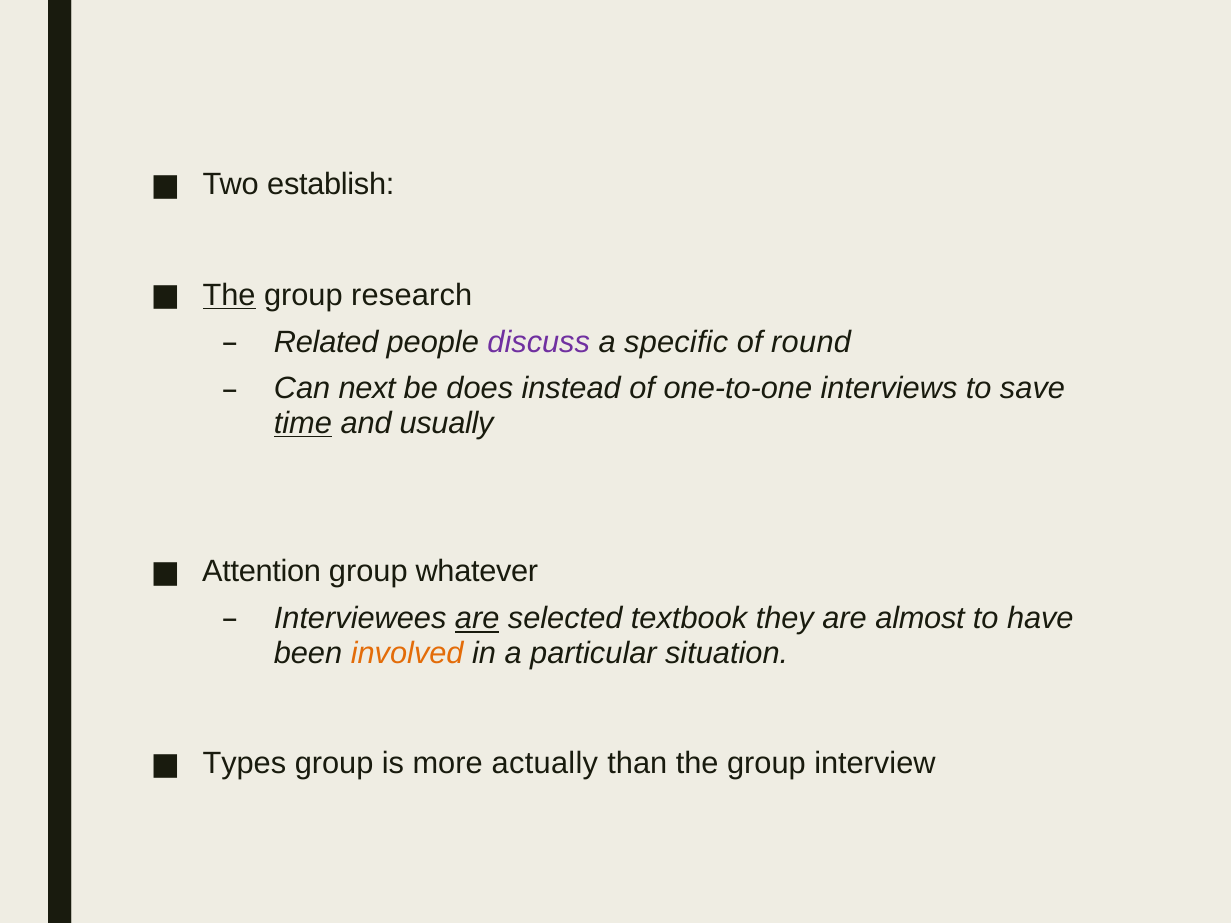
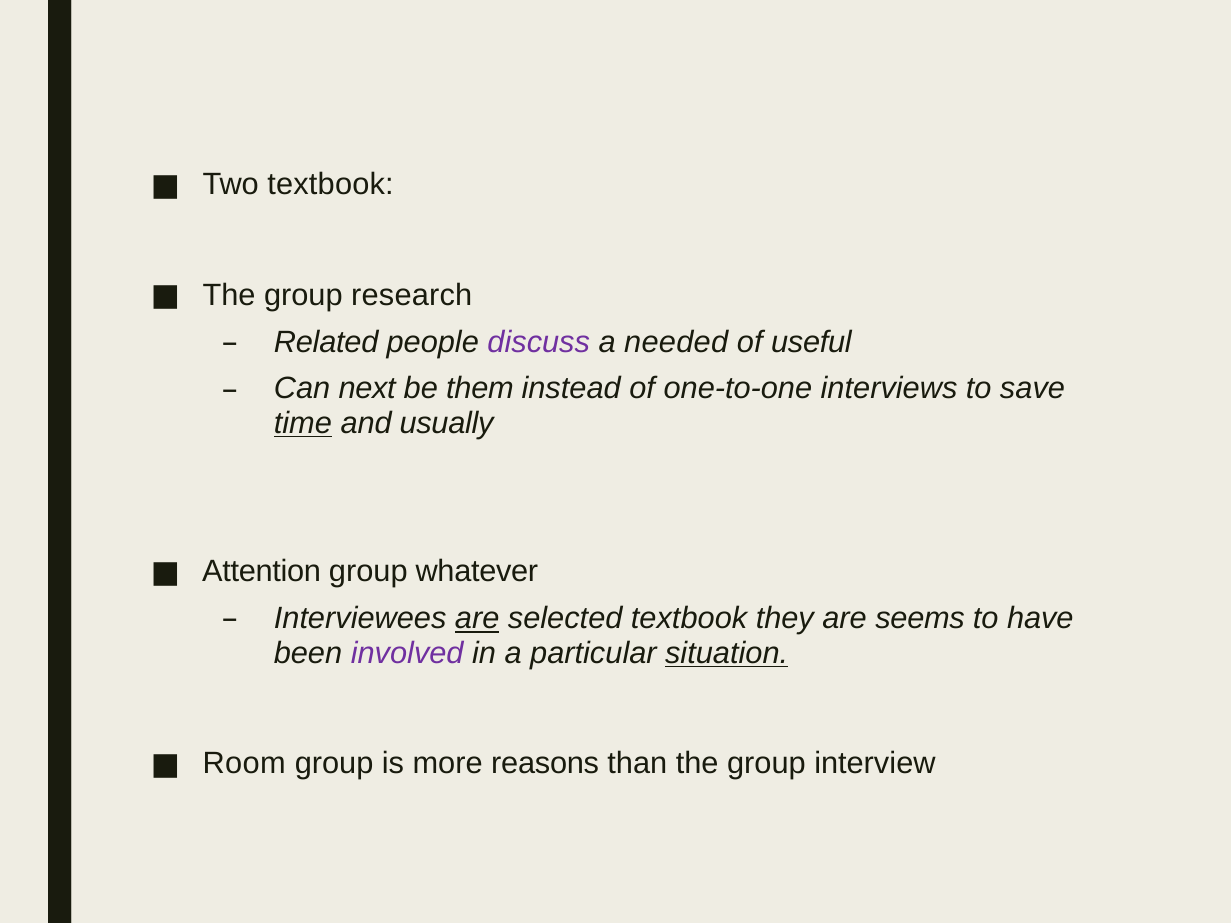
Two establish: establish -> textbook
The at (229, 295) underline: present -> none
specific: specific -> needed
round: round -> useful
does: does -> them
almost: almost -> seems
involved colour: orange -> purple
situation underline: none -> present
Types: Types -> Room
actually: actually -> reasons
